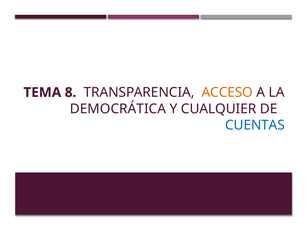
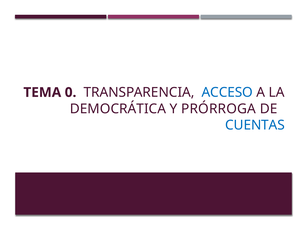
8: 8 -> 0
ACCESO colour: orange -> blue
CUALQUIER: CUALQUIER -> PRÓRROGA
